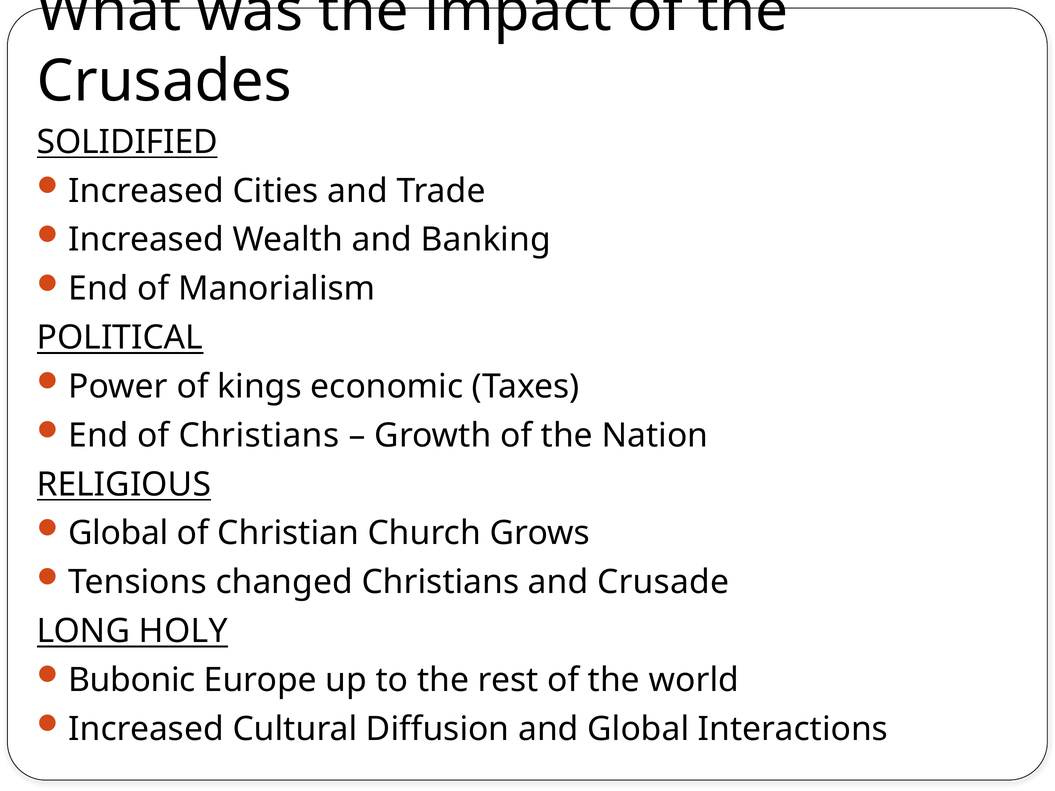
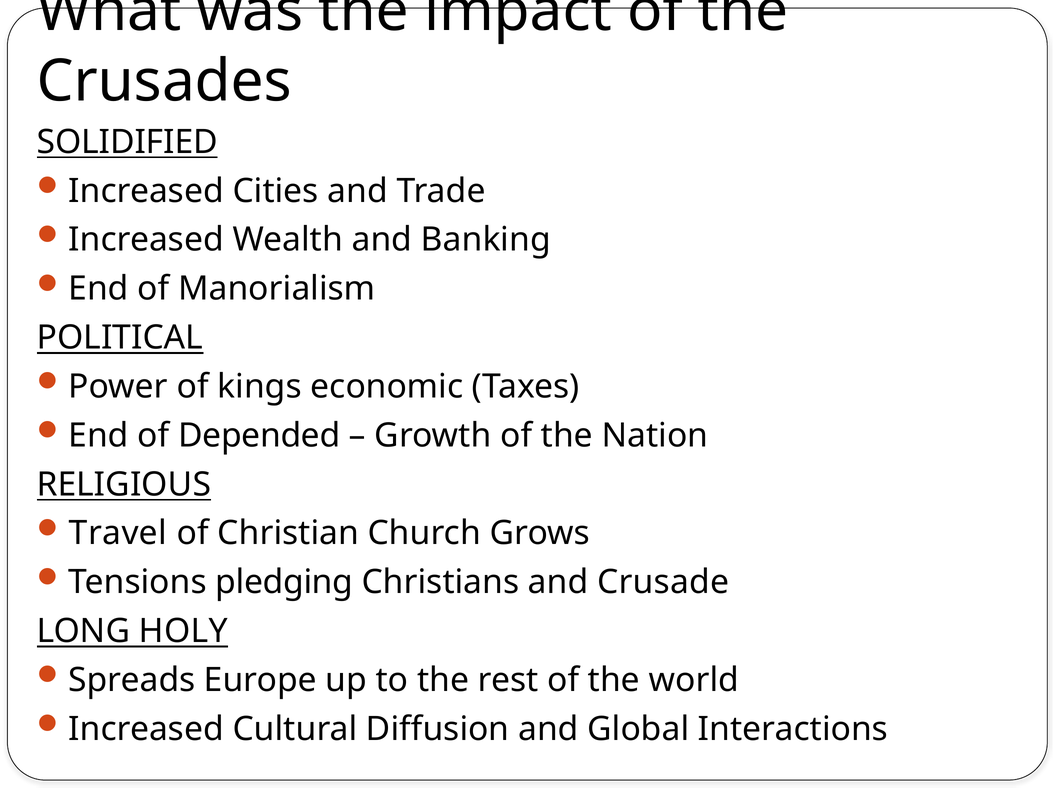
of Christians: Christians -> Depended
Global at (118, 533): Global -> Travel
changed: changed -> pledging
Bubonic: Bubonic -> Spreads
